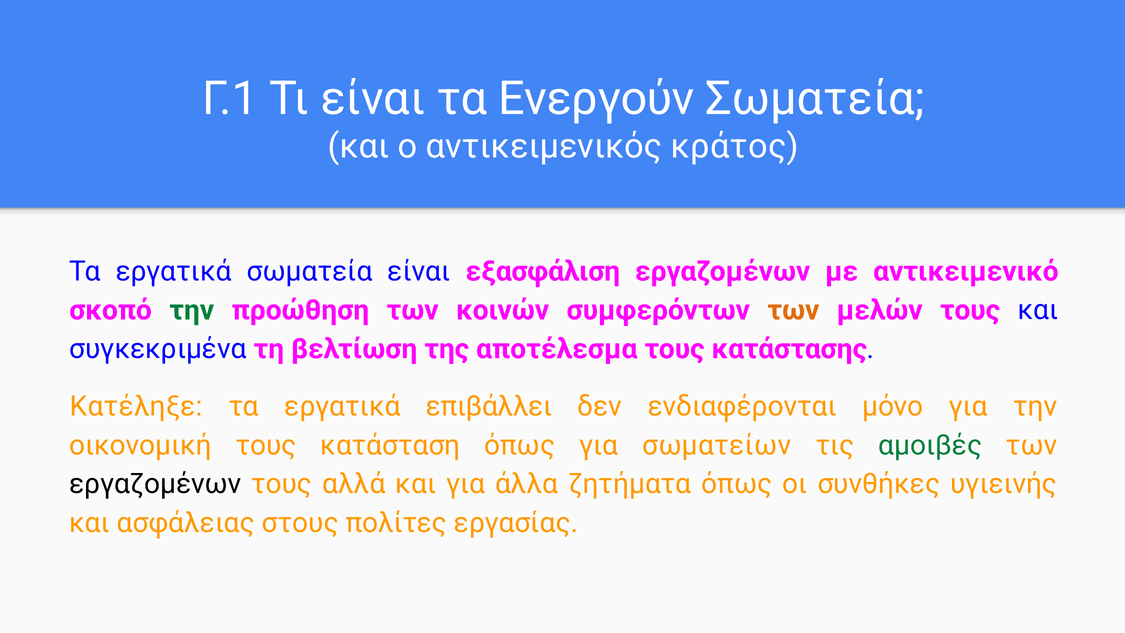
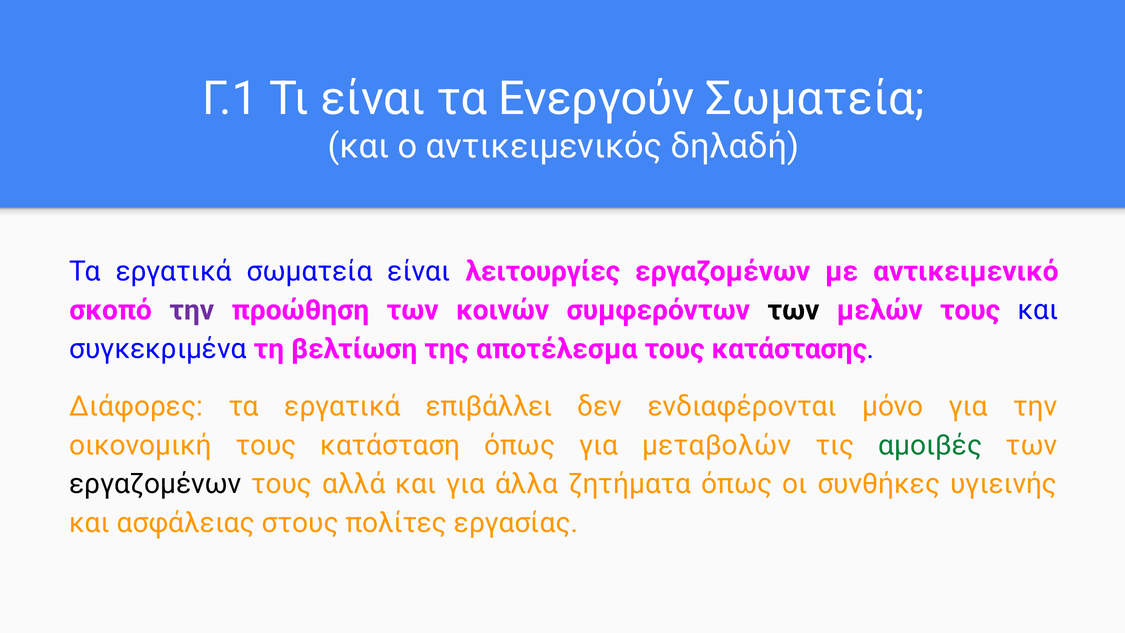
κράτος: κράτος -> δηλαδή
εξασφάλιση: εξασφάλιση -> λειτουργίες
την at (192, 310) colour: green -> purple
των at (793, 310) colour: orange -> black
Κατέληξε: Κατέληξε -> Διάφορες
σωματείων: σωματείων -> μεταβολών
